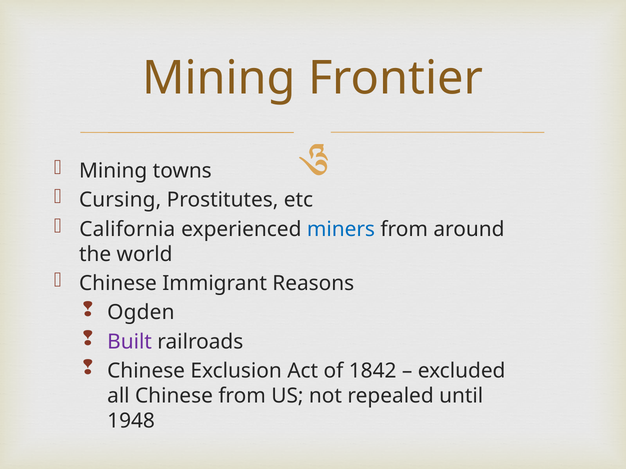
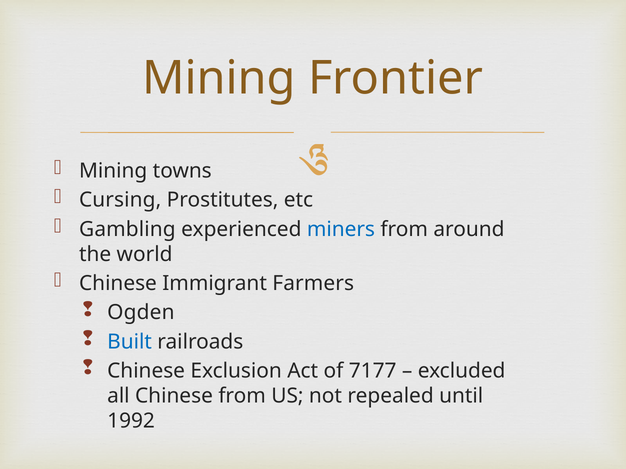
California: California -> Gambling
Reasons: Reasons -> Farmers
Built colour: purple -> blue
1842: 1842 -> 7177
1948: 1948 -> 1992
